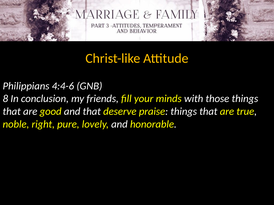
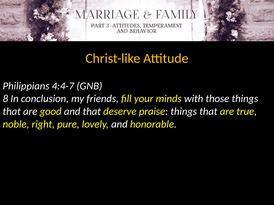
4:4-6: 4:4-6 -> 4:4-7
